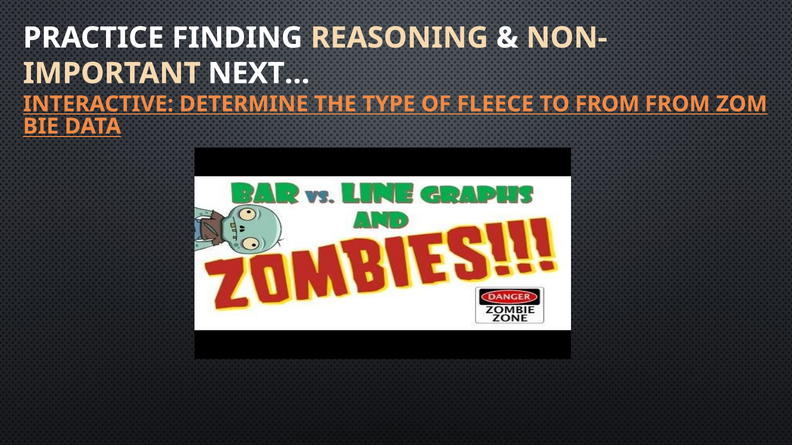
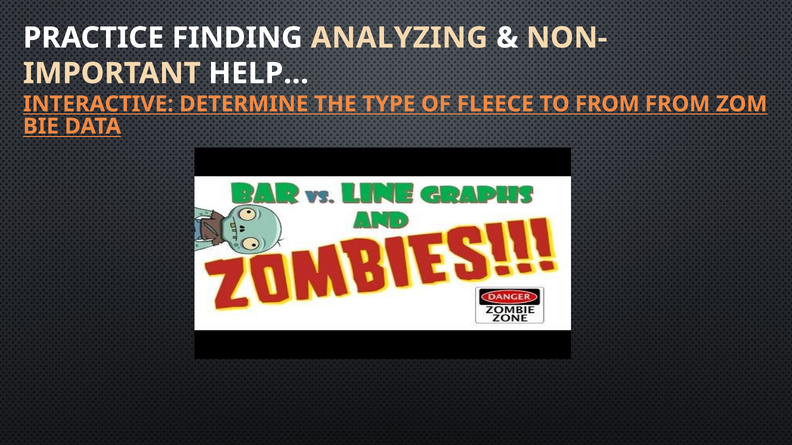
REASONING: REASONING -> ANALYZING
NEXT…: NEXT… -> HELP…
